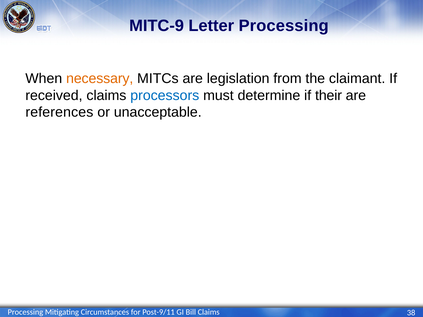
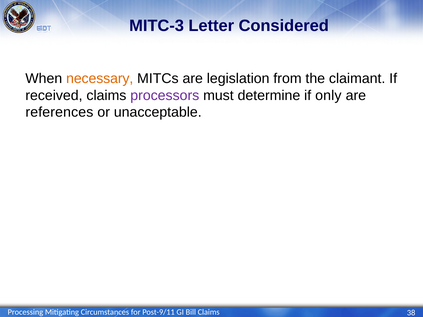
MITC-9: MITC-9 -> MITC-3
Letter Processing: Processing -> Considered
processors colour: blue -> purple
their: their -> only
